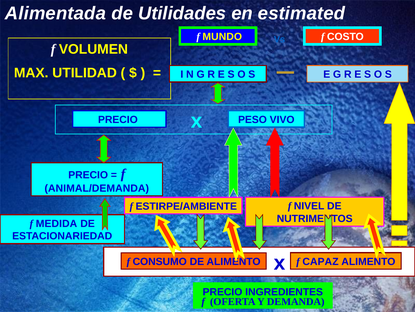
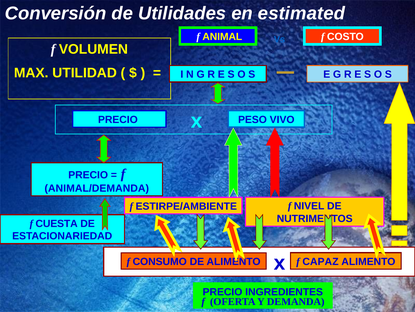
Alimentada: Alimentada -> Conversión
MUNDO: MUNDO -> ANIMAL
MEDIDA: MEDIDA -> CUESTA
